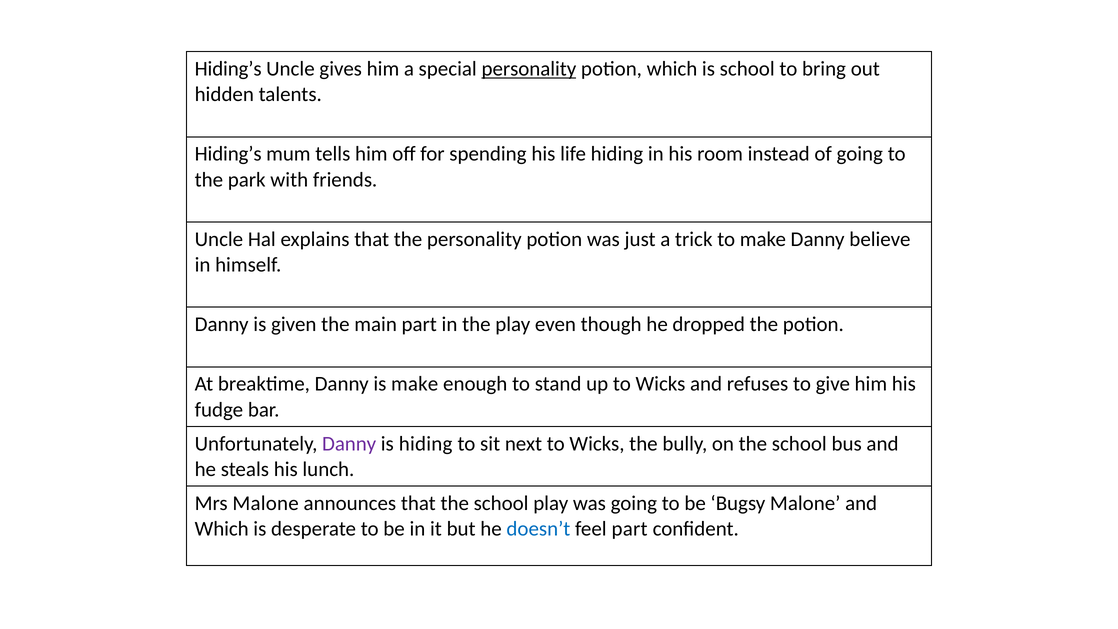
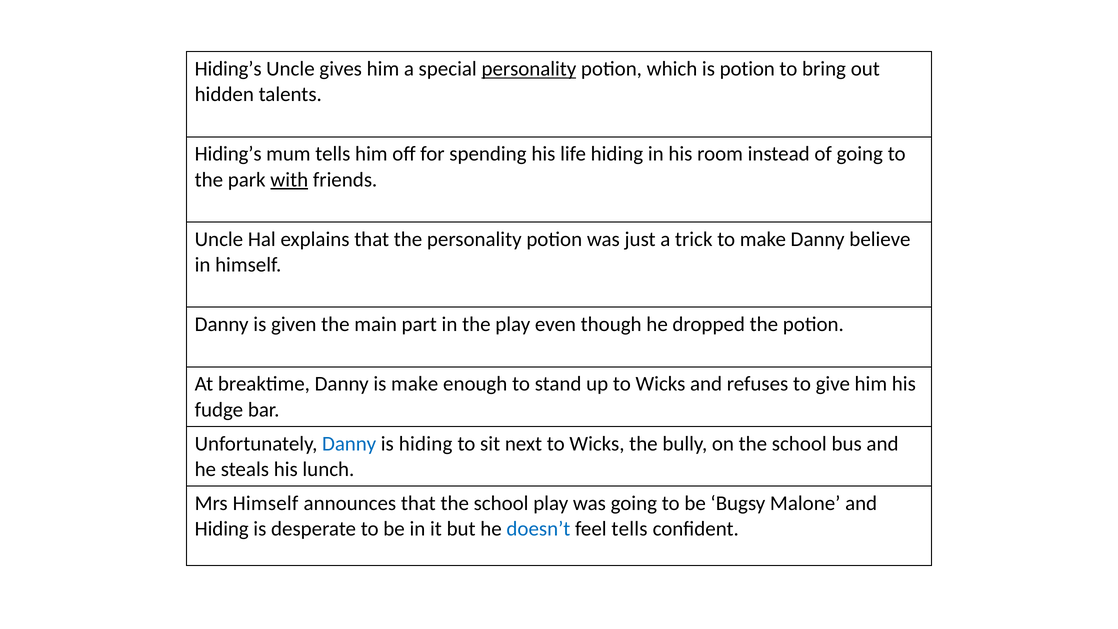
is school: school -> potion
with underline: none -> present
Danny at (349, 444) colour: purple -> blue
Mrs Malone: Malone -> Himself
Which at (222, 529): Which -> Hiding
feel part: part -> tells
